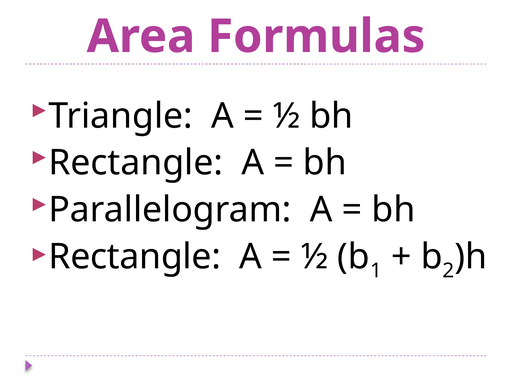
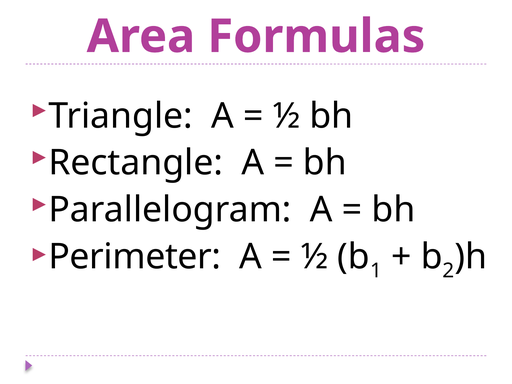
Rectangle at (135, 257): Rectangle -> Perimeter
